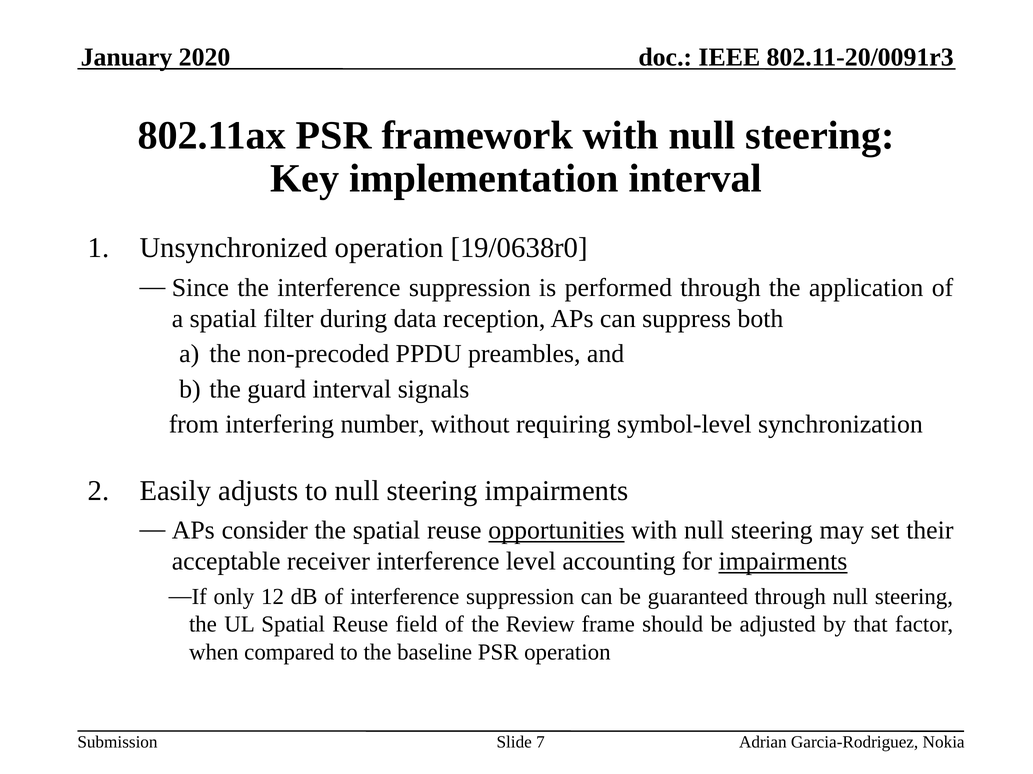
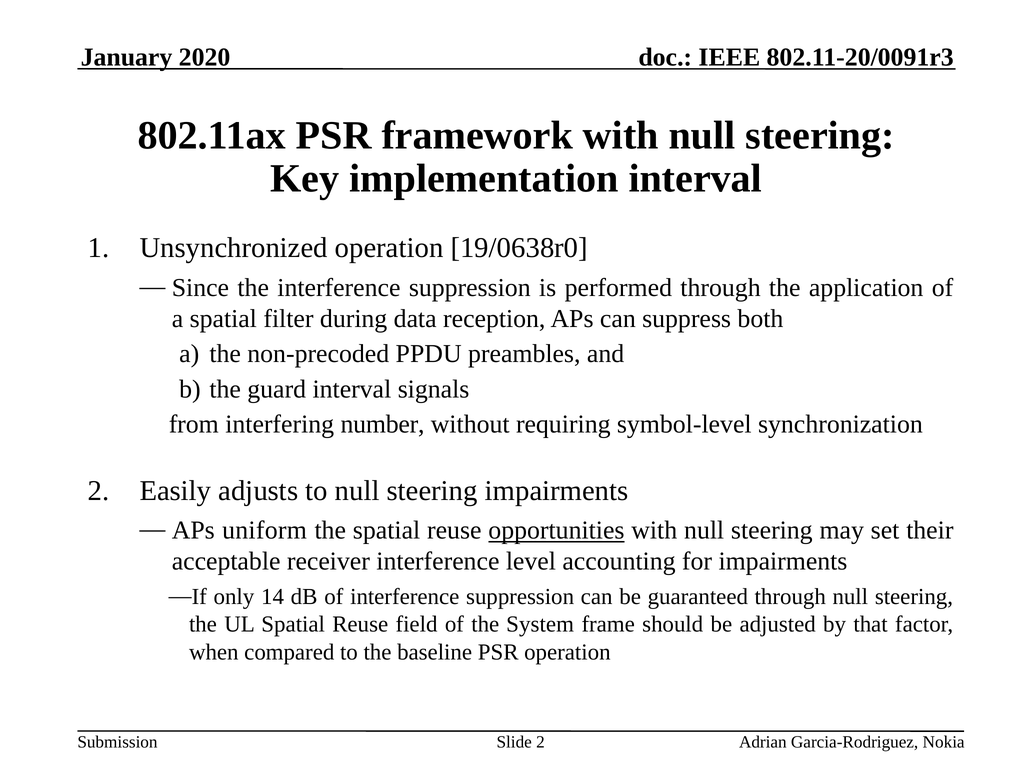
consider: consider -> uniform
impairments at (783, 562) underline: present -> none
12: 12 -> 14
Review: Review -> System
Slide 7: 7 -> 2
